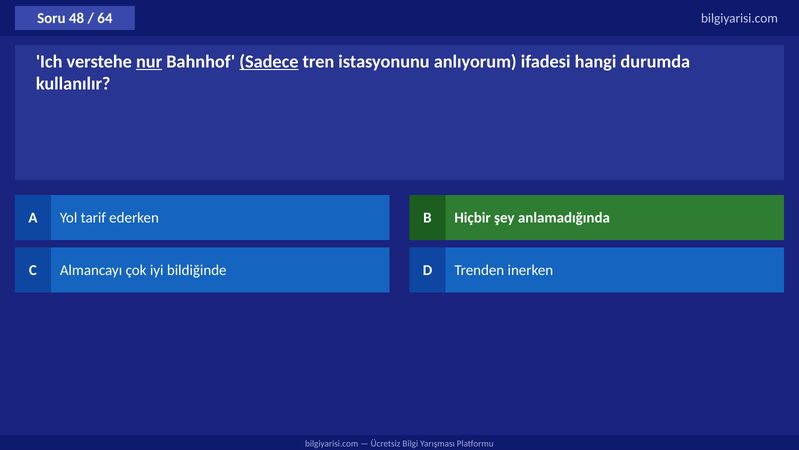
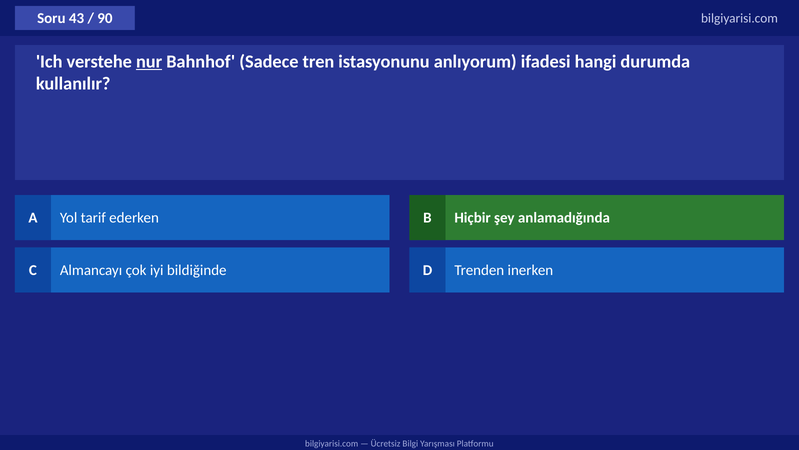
48: 48 -> 43
64: 64 -> 90
Sadece underline: present -> none
